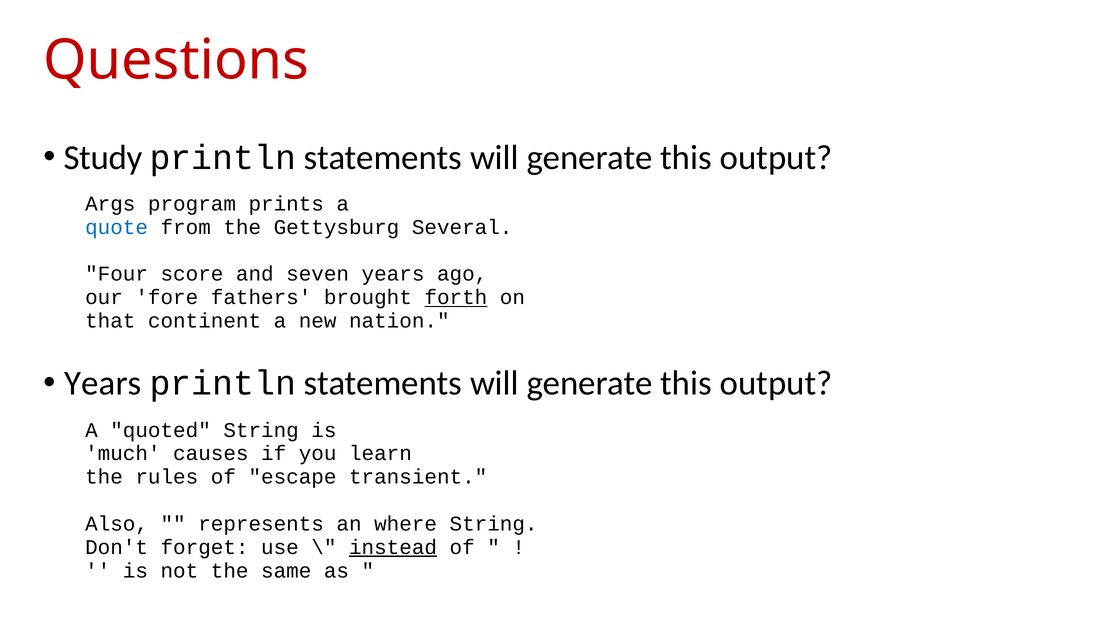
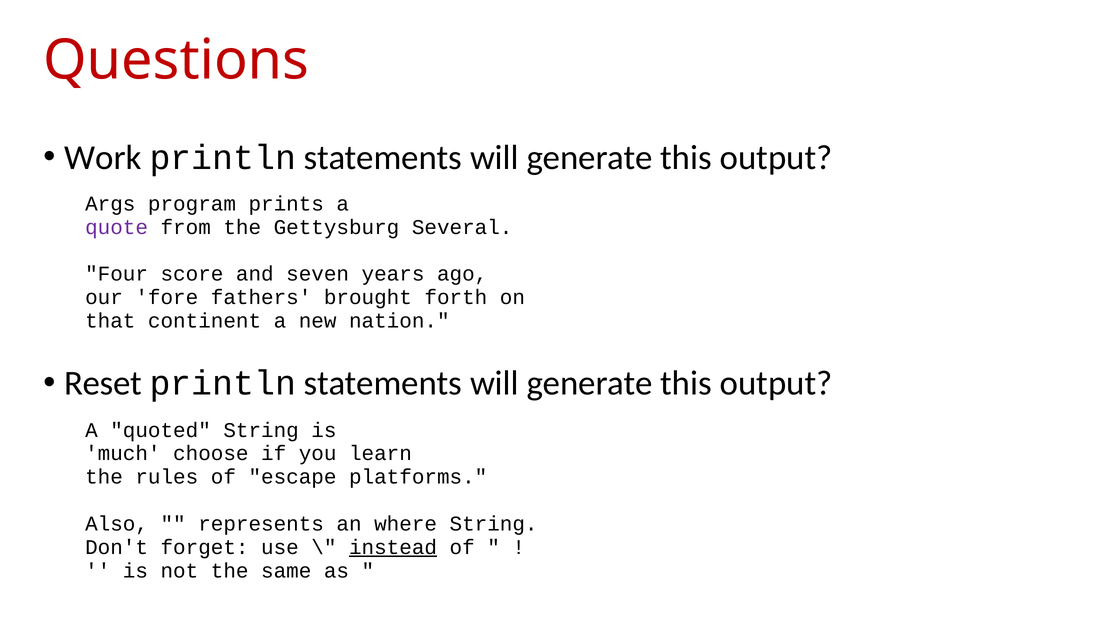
Study: Study -> Work
quote colour: blue -> purple
forth underline: present -> none
Years at (103, 383): Years -> Reset
causes: causes -> choose
transient: transient -> platforms
